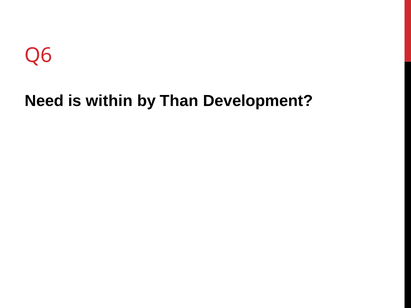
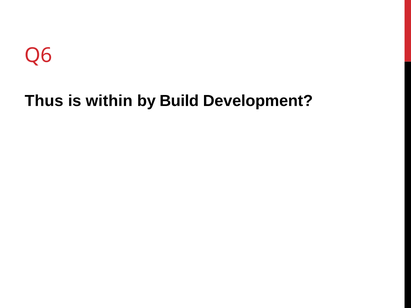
Need: Need -> Thus
Than: Than -> Build
